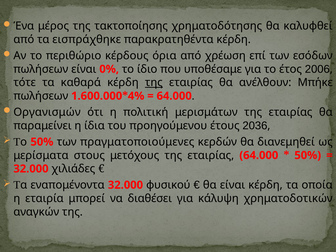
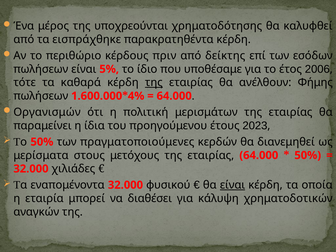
τακτοποίησης: τακτοποίησης -> υποχρεούνται
όρια: όρια -> πριν
χρέωση: χρέωση -> δείκτης
0%: 0% -> 5%
Μπήκε: Μπήκε -> Φήμης
2036: 2036 -> 2023
είναι at (232, 185) underline: none -> present
